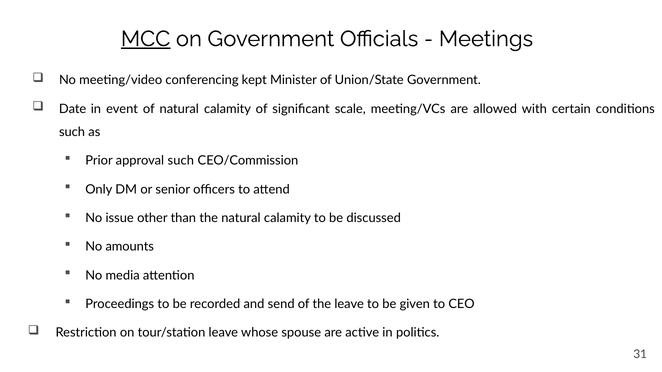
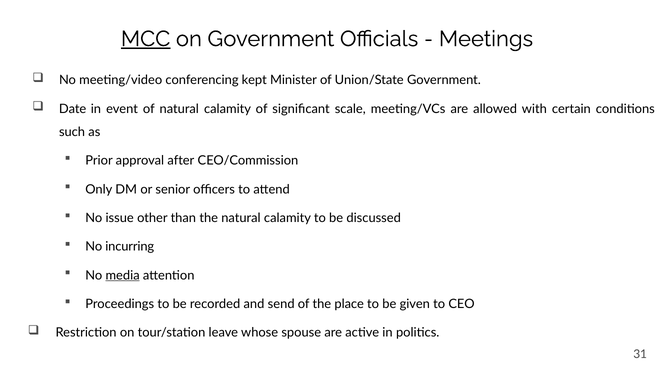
approval such: such -> after
amounts: amounts -> incurring
media underline: none -> present
the leave: leave -> place
